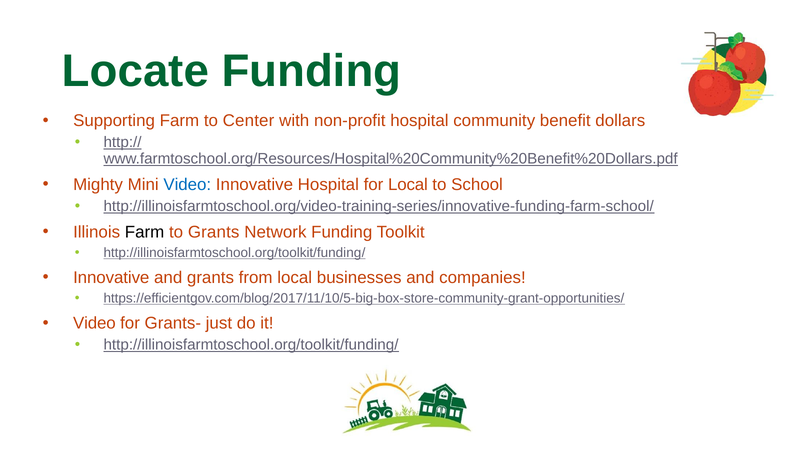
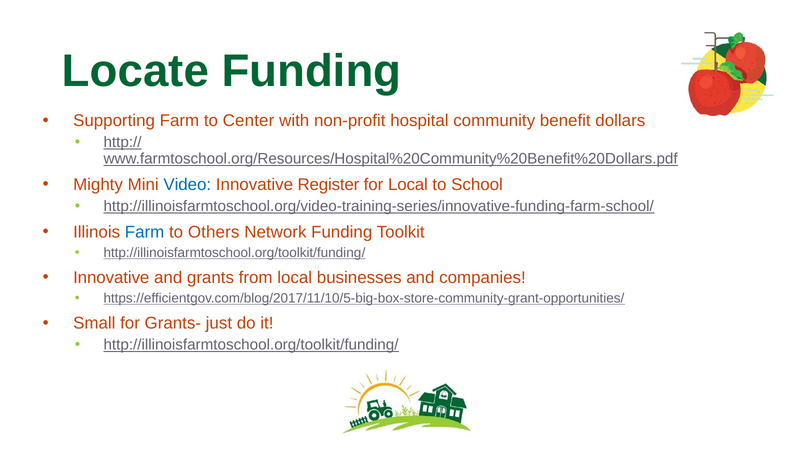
Innovative Hospital: Hospital -> Register
Farm at (145, 232) colour: black -> blue
to Grants: Grants -> Others
Video at (94, 323): Video -> Small
